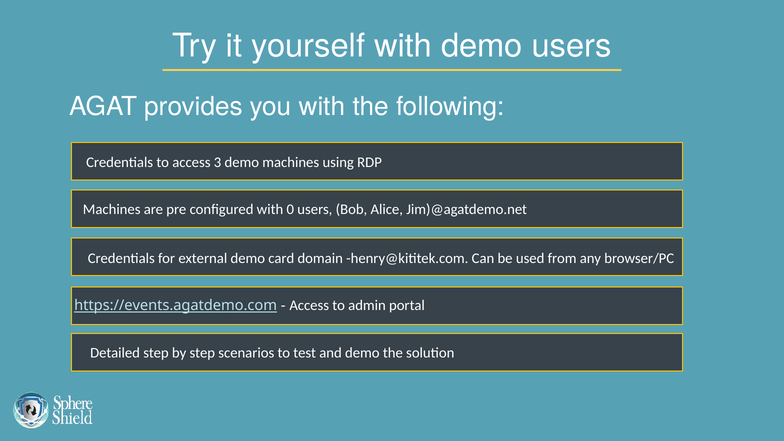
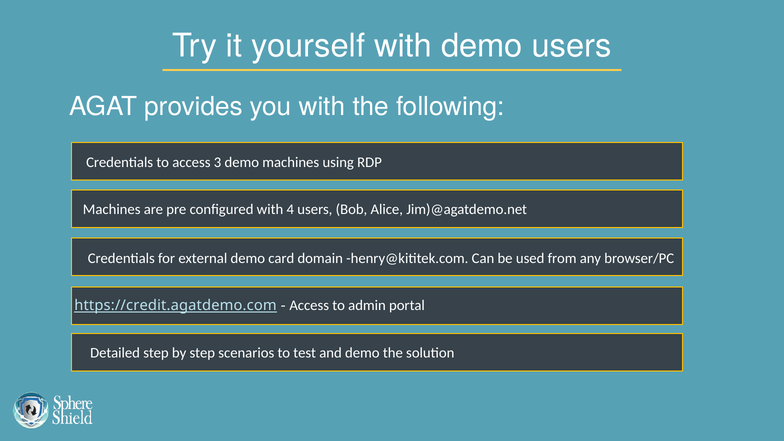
0: 0 -> 4
https://events.agatdemo.com: https://events.agatdemo.com -> https://credit.agatdemo.com
